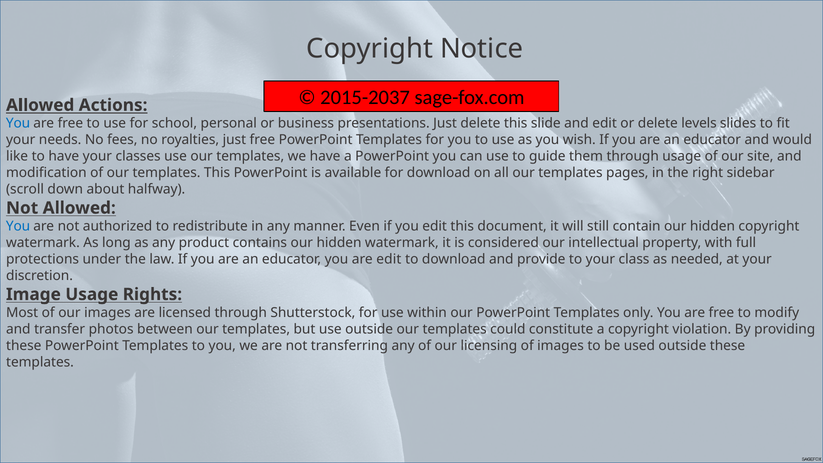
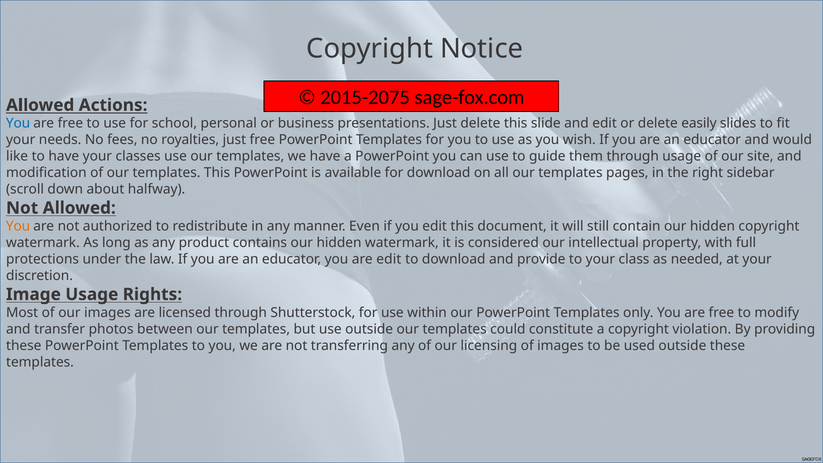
2015-2037: 2015-2037 -> 2015-2075
levels: levels -> easily
You at (18, 226) colour: blue -> orange
